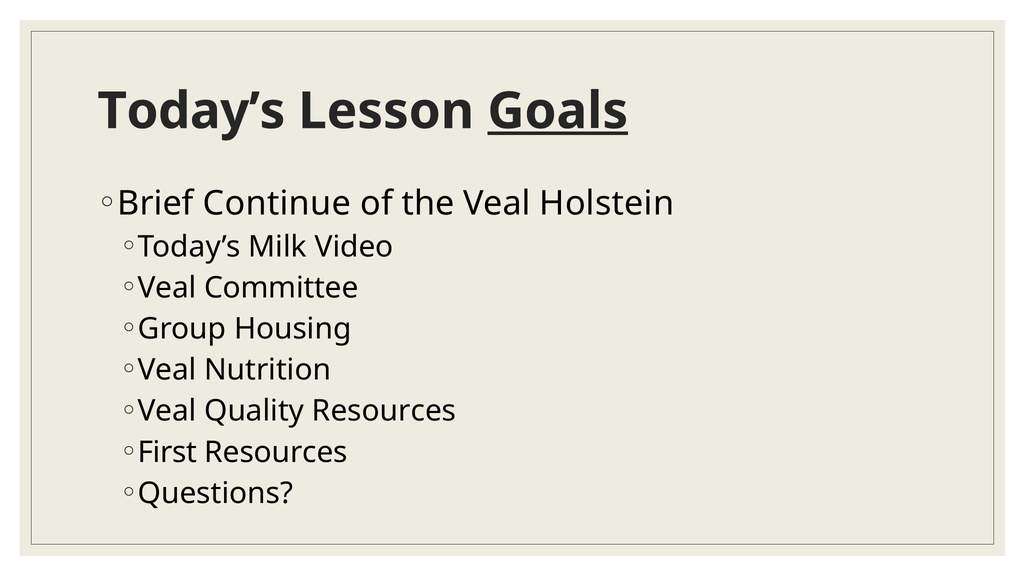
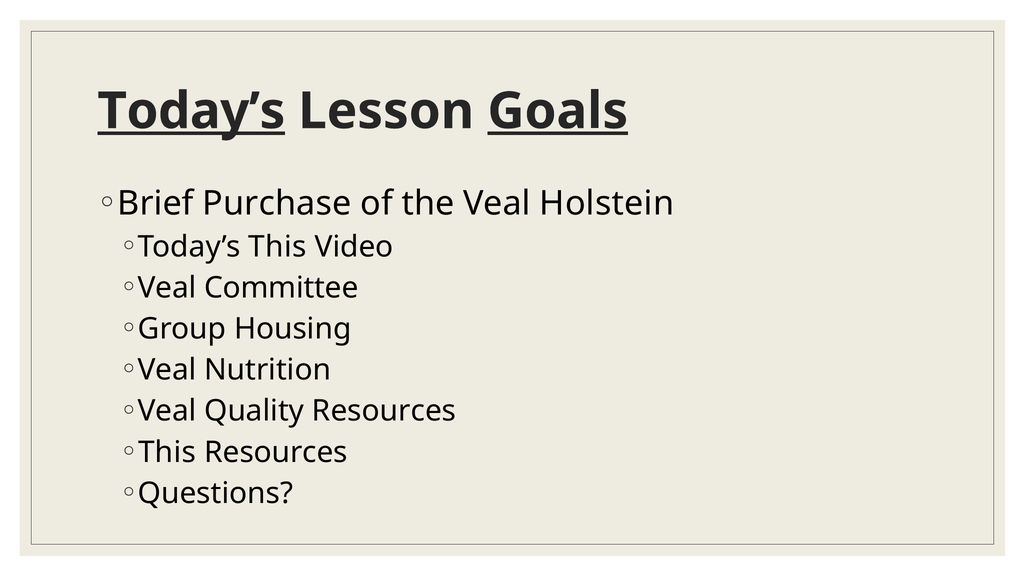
Today’s at (191, 111) underline: none -> present
Continue: Continue -> Purchase
Today’s Milk: Milk -> This
First at (167, 453): First -> This
